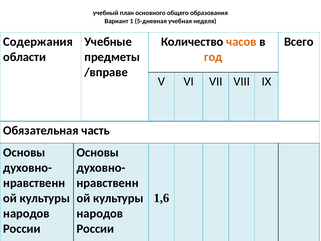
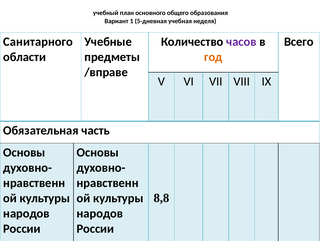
Содержания: Содержания -> Санитарного
часов colour: orange -> purple
1,6: 1,6 -> 8,8
